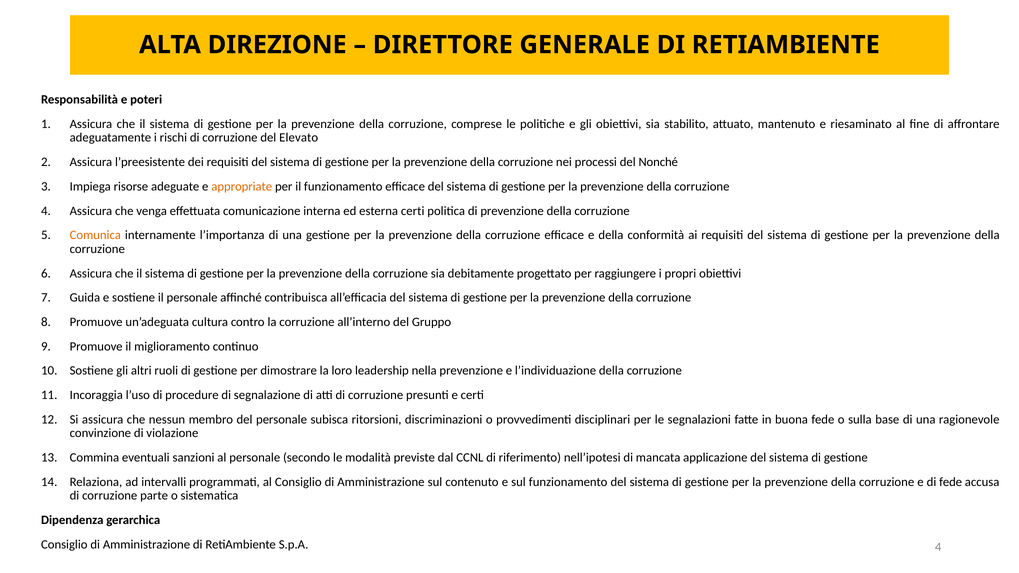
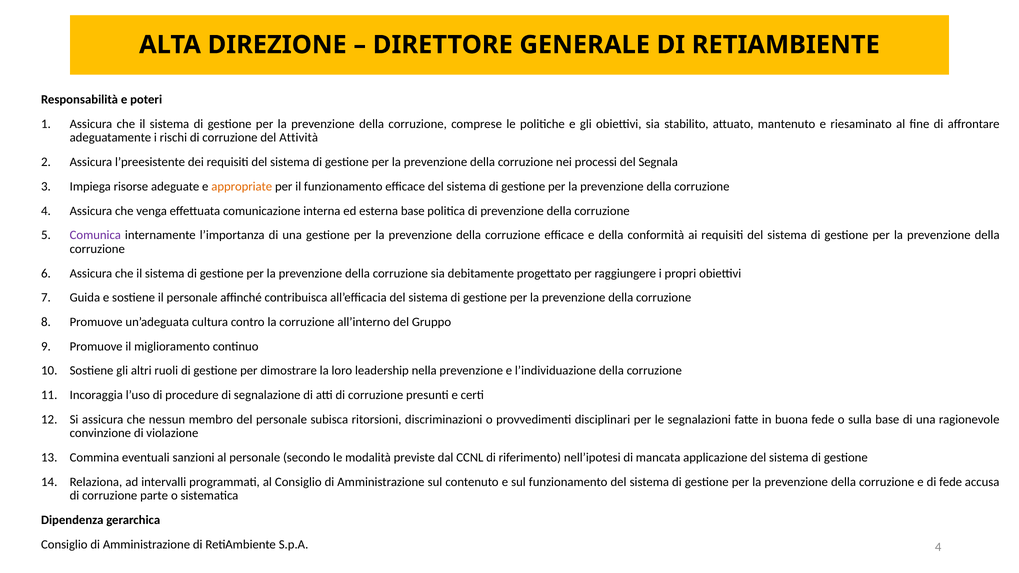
Elevato: Elevato -> Attività
Nonché: Nonché -> Segnala
esterna certi: certi -> base
Comunica colour: orange -> purple
